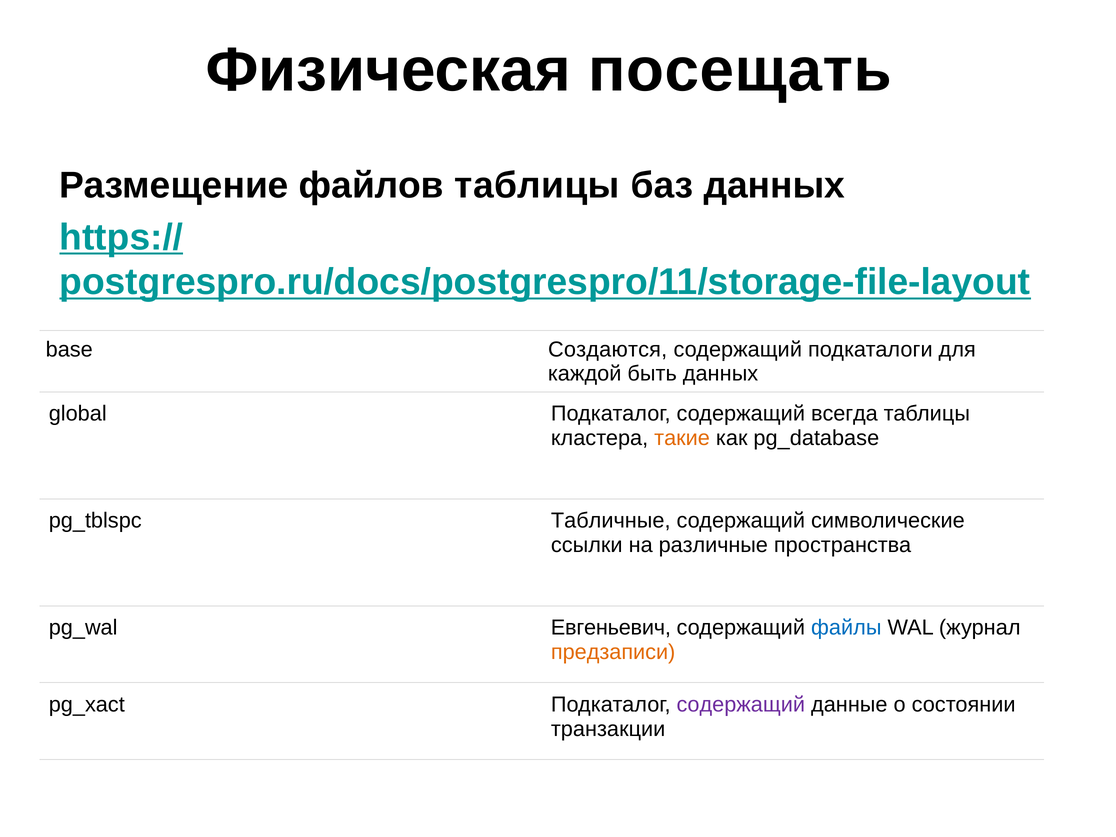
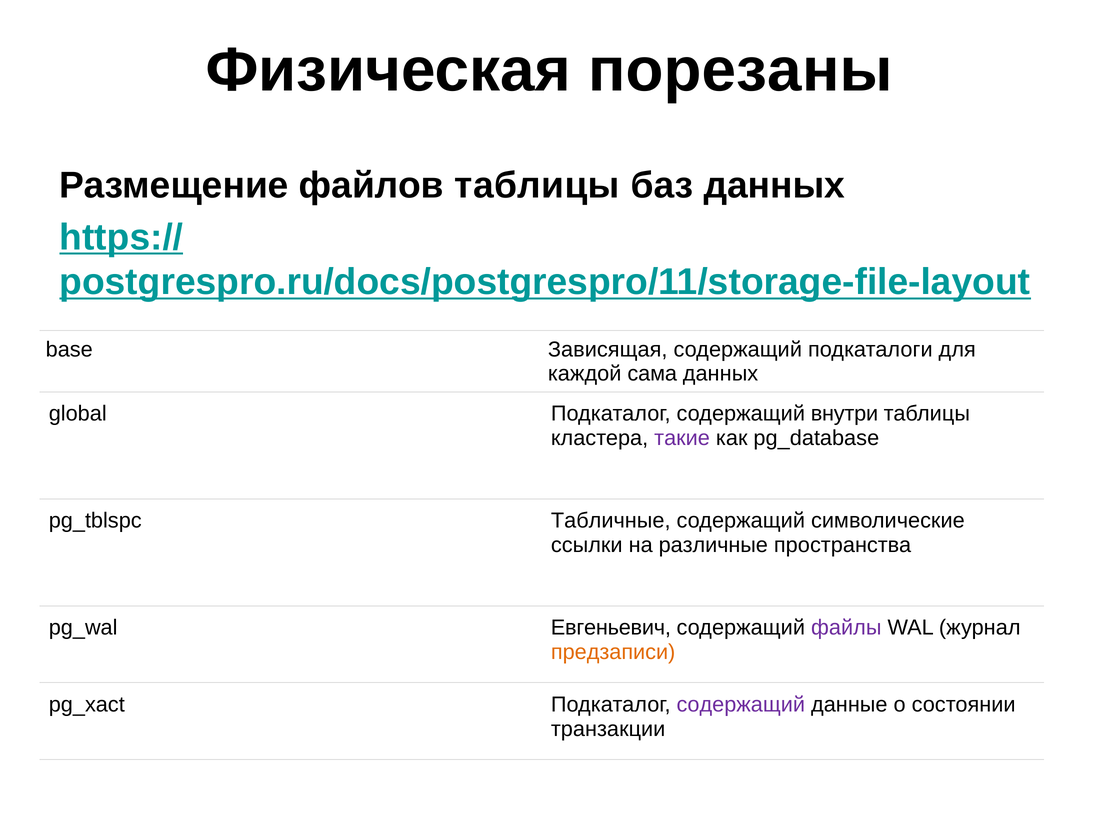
посещать: посещать -> порезаны
Создаются: Создаются -> Зависящая
быть: быть -> сама
всегда: всегда -> внутри
такие colour: orange -> purple
файлы colour: blue -> purple
